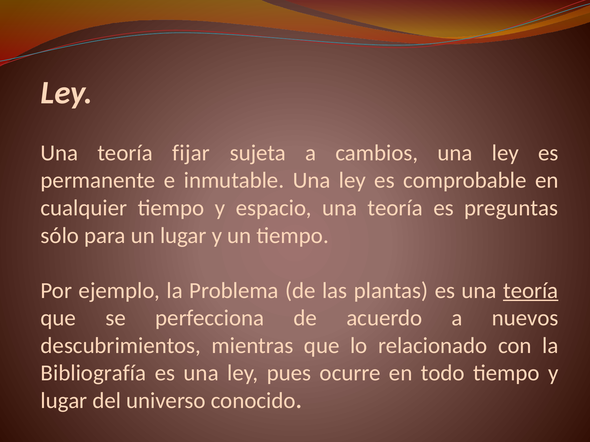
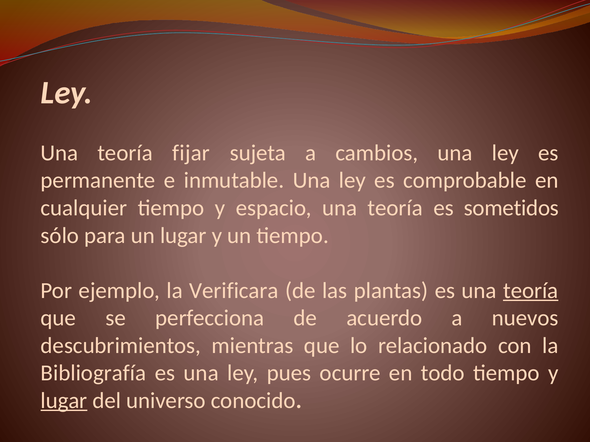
preguntas: preguntas -> sometidos
Problema: Problema -> Verificara
lugar at (64, 401) underline: none -> present
